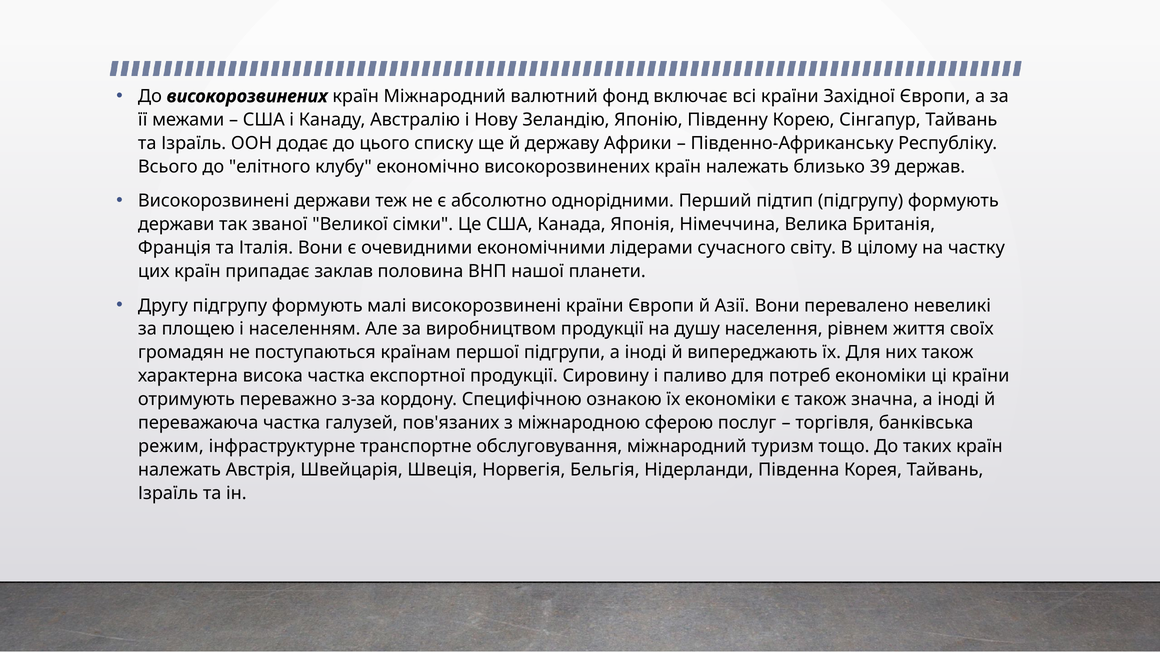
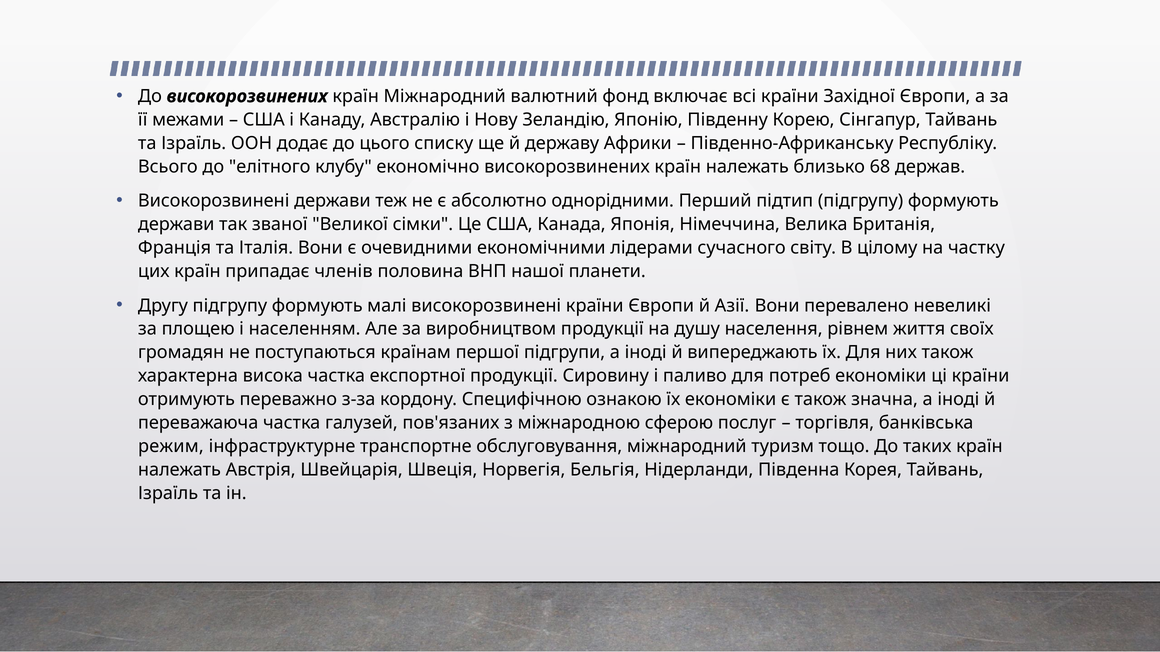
39: 39 -> 68
заклав: заклав -> членів
